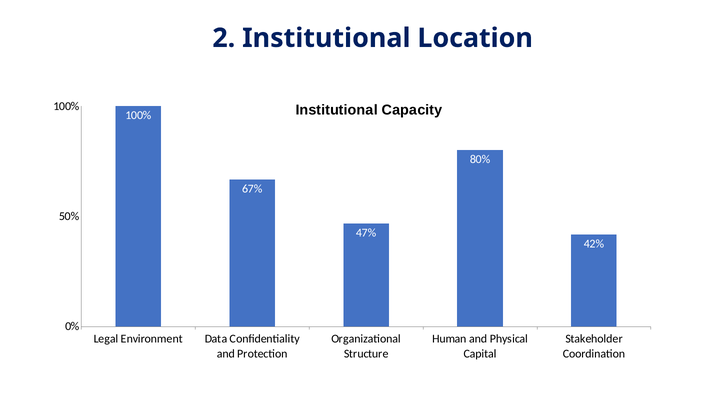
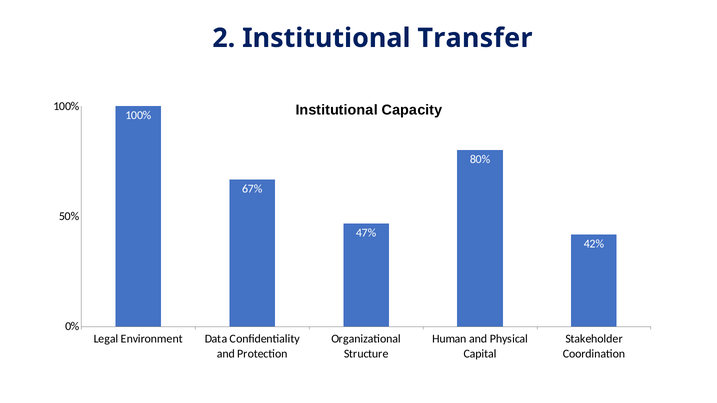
Location: Location -> Transfer
